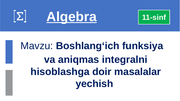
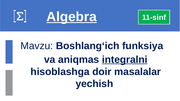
integralni underline: none -> present
